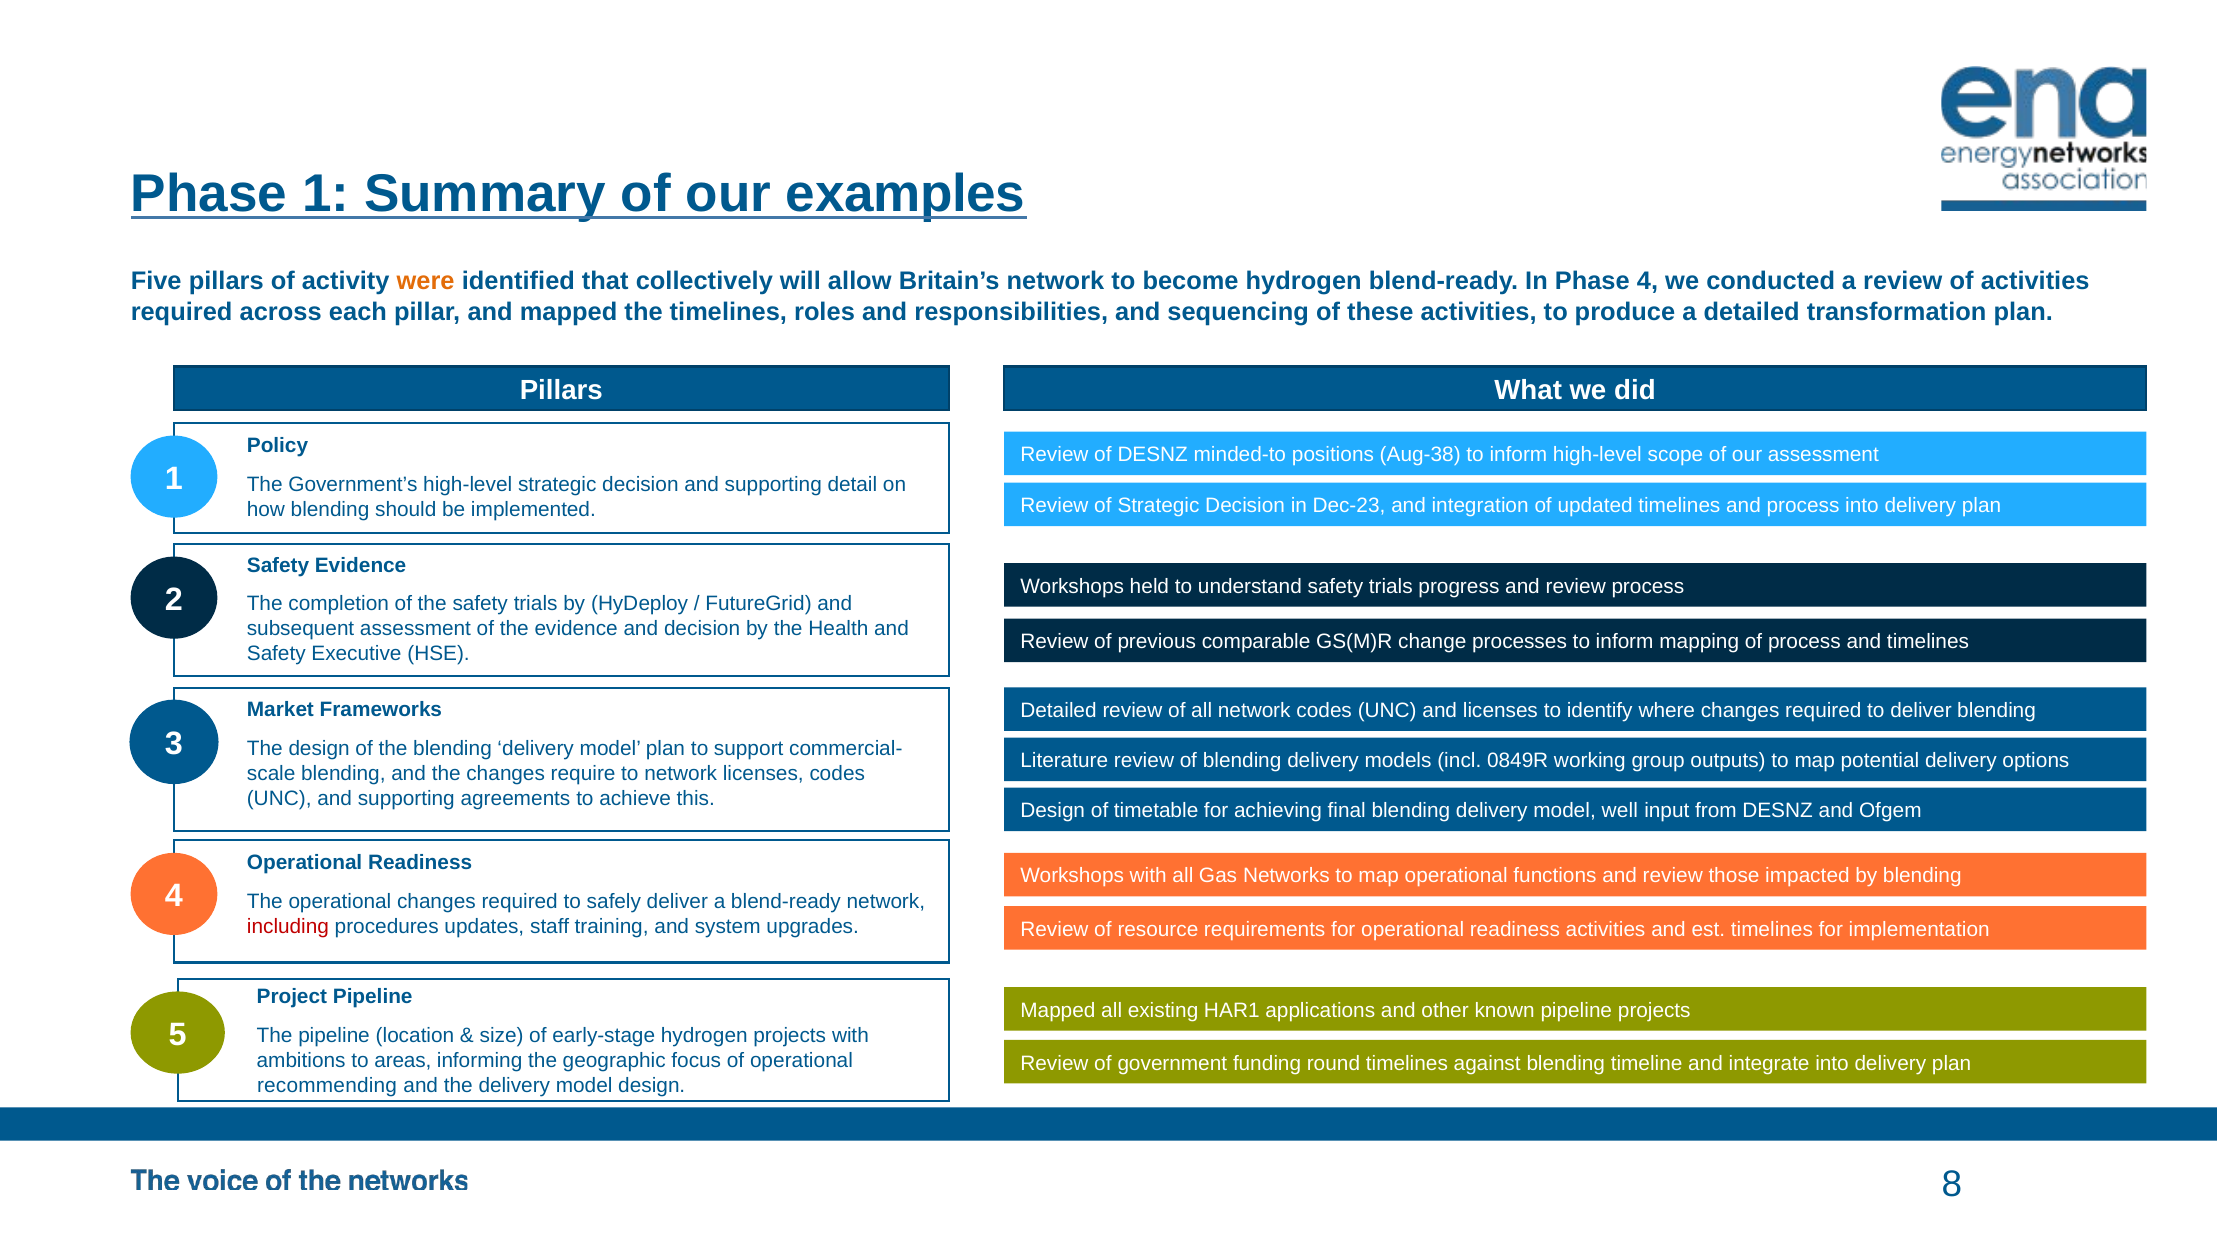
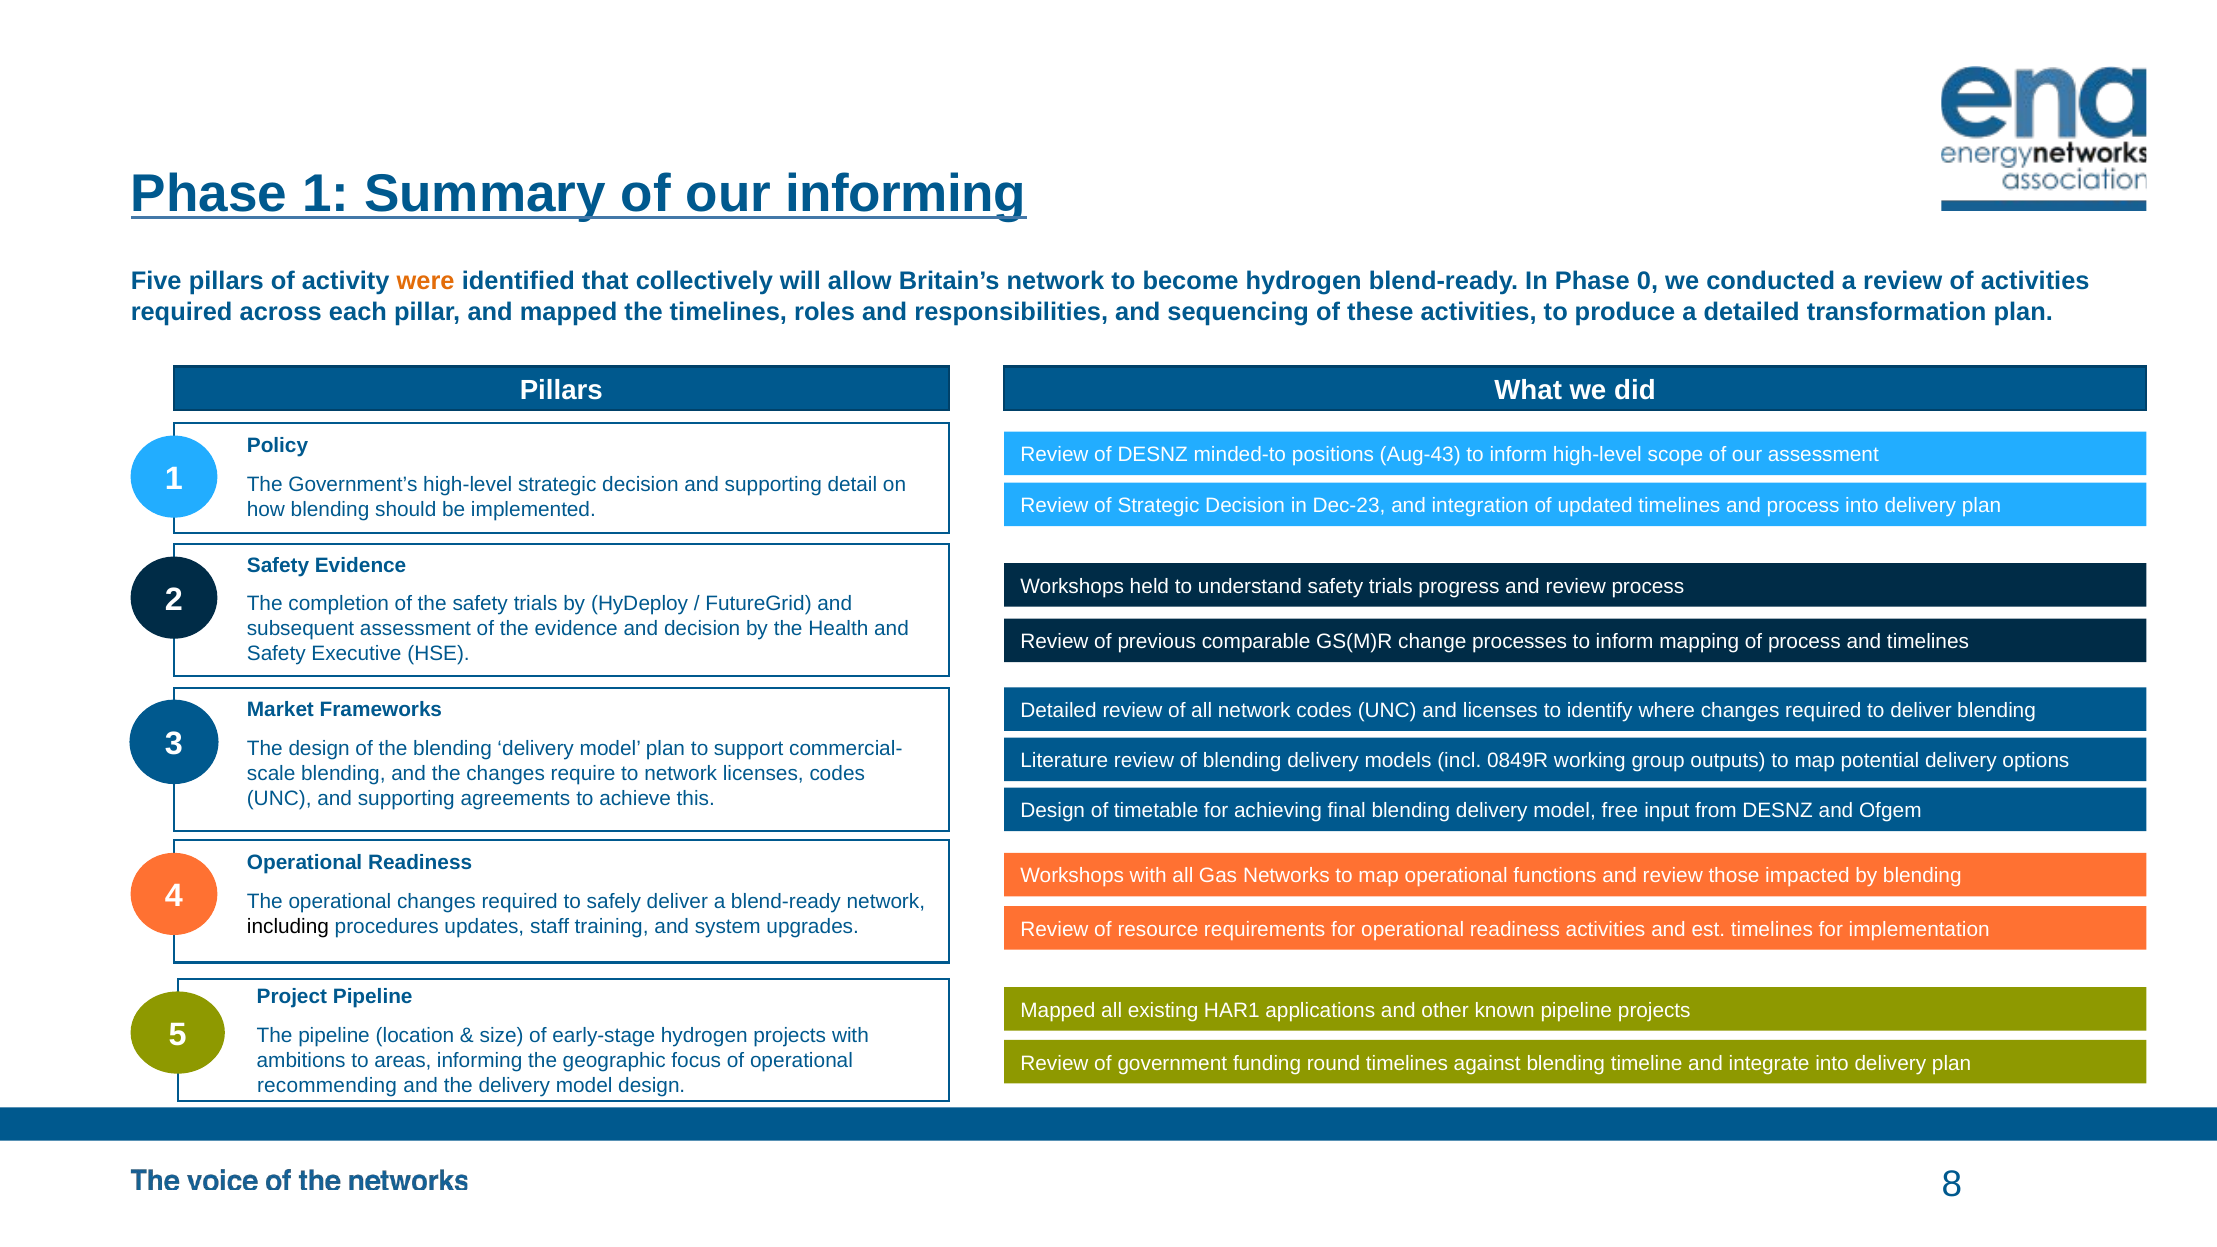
our examples: examples -> informing
Phase 4: 4 -> 0
Aug-38: Aug-38 -> Aug-43
well: well -> free
including colour: red -> black
